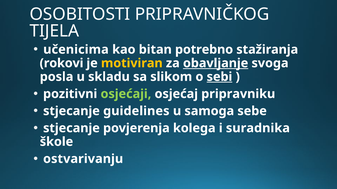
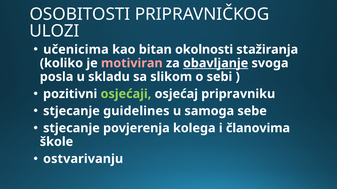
TIJELA: TIJELA -> ULOZI
potrebno: potrebno -> okolnosti
rokovi: rokovi -> koliko
motiviran colour: yellow -> pink
sebi underline: present -> none
suradnika: suradnika -> članovima
